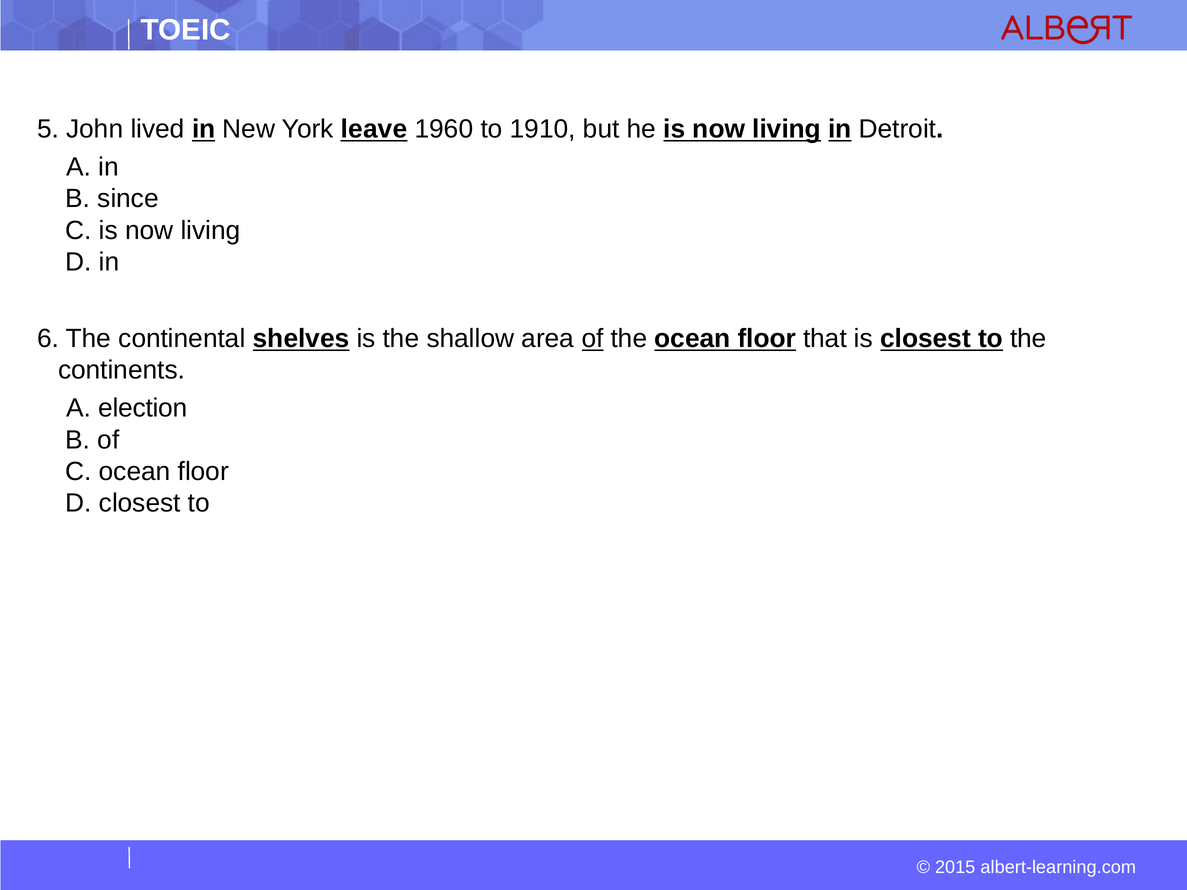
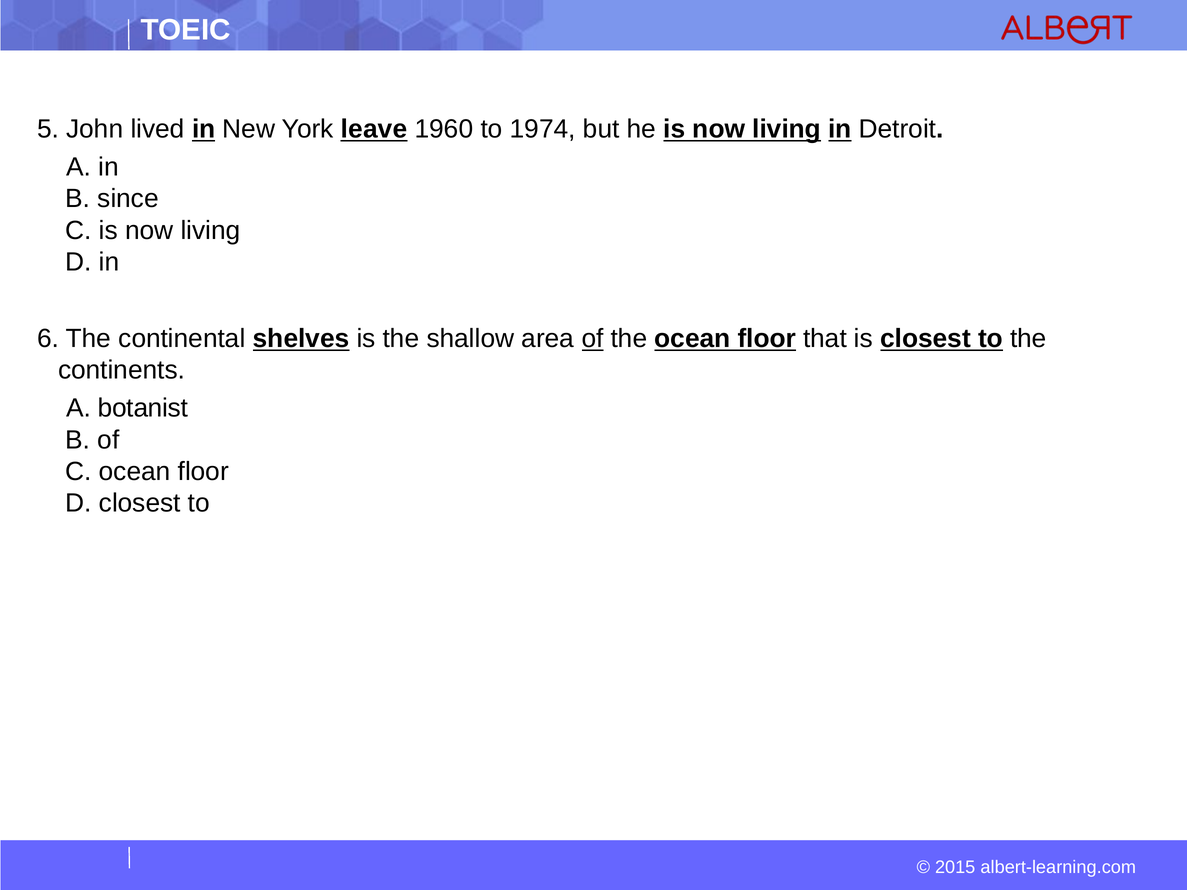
1910: 1910 -> 1974
election: election -> botanist
